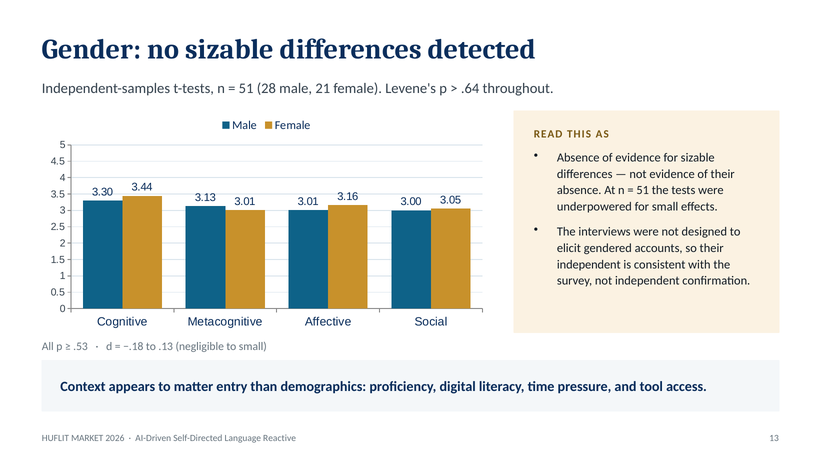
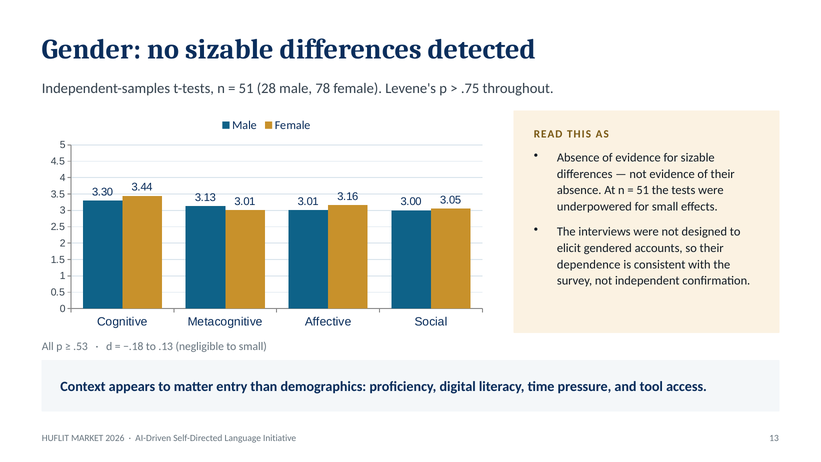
21: 21 -> 78
.64: .64 -> .75
independent at (589, 264): independent -> dependence
Reactive: Reactive -> Initiative
